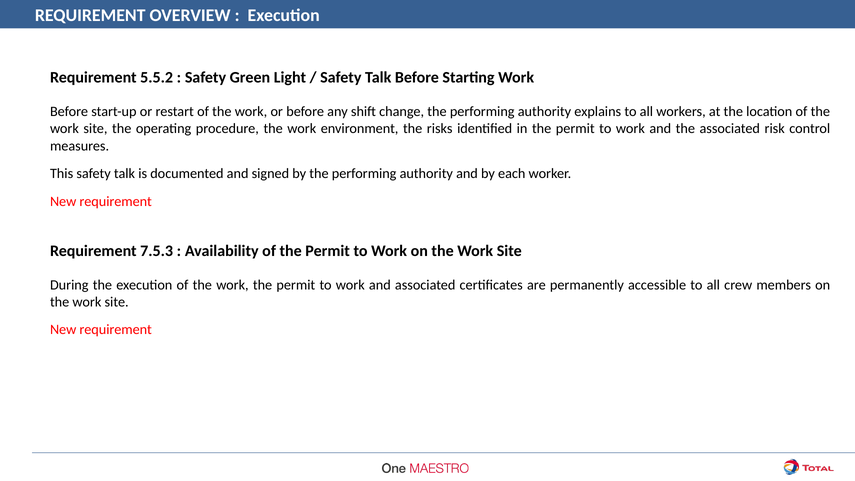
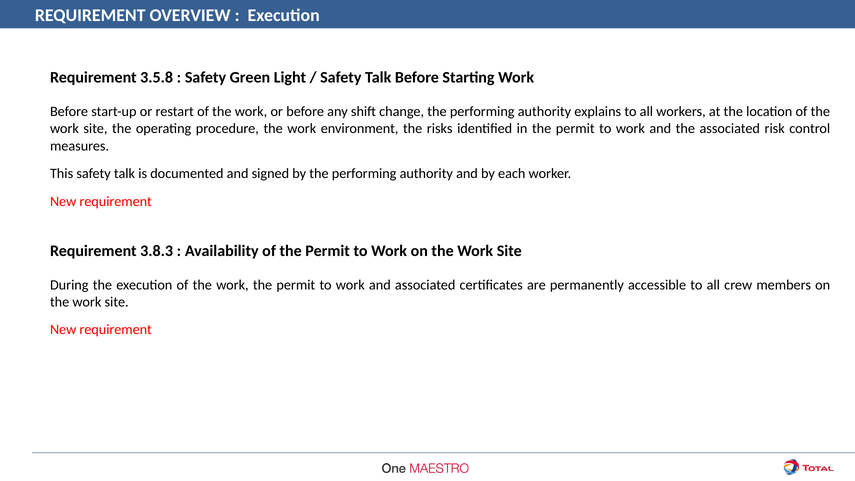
5.5.2: 5.5.2 -> 3.5.8
7.5.3: 7.5.3 -> 3.8.3
